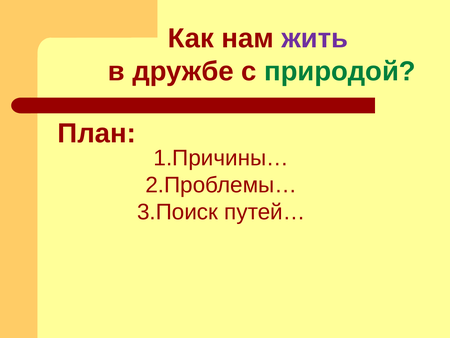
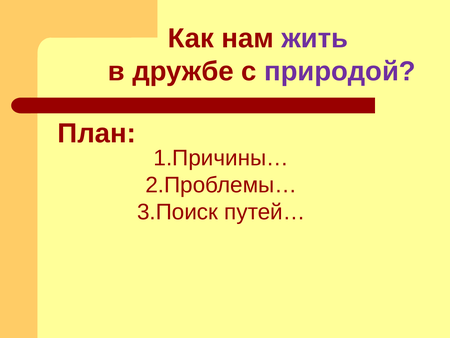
природой colour: green -> purple
